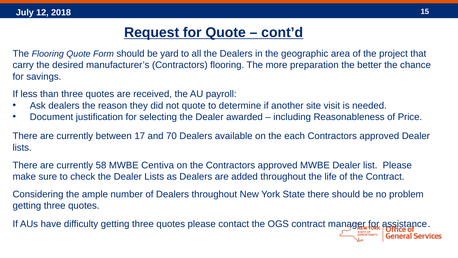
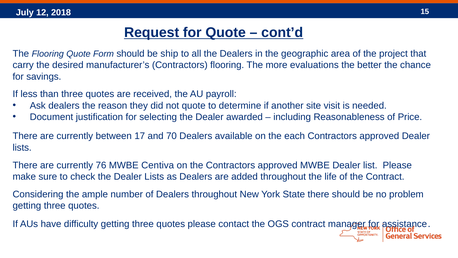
yard: yard -> ship
preparation: preparation -> evaluations
58: 58 -> 76
